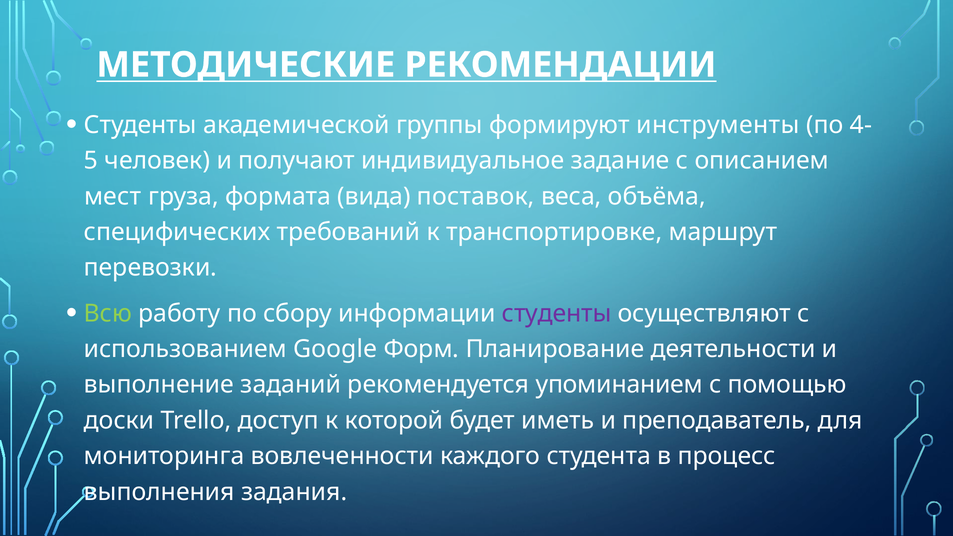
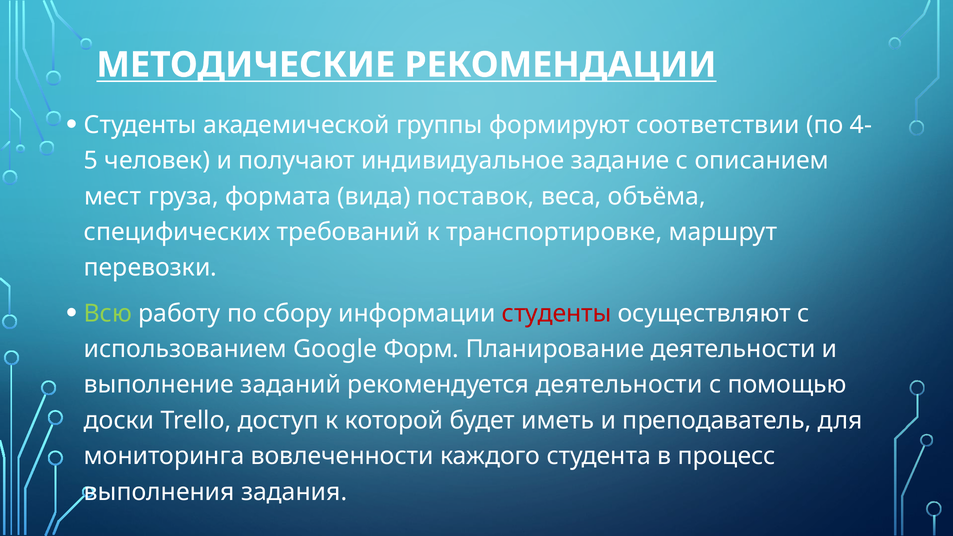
инструменты: инструменты -> соответствии
студенты at (557, 313) colour: purple -> red
рекомендуется упоминанием: упоминанием -> деятельности
